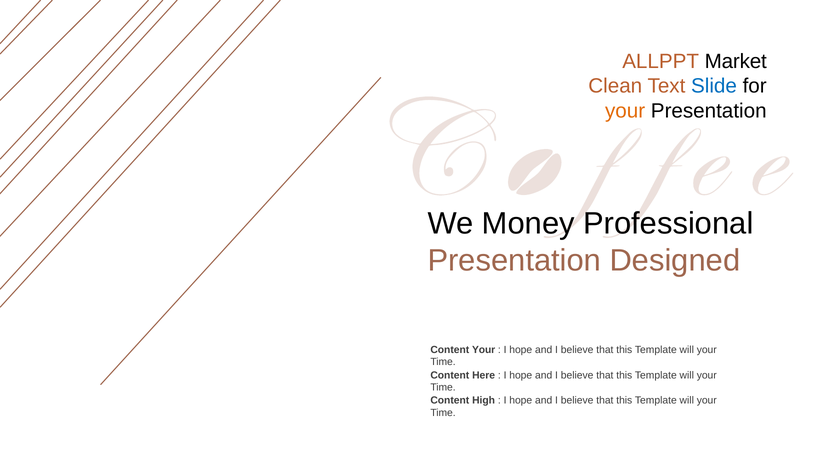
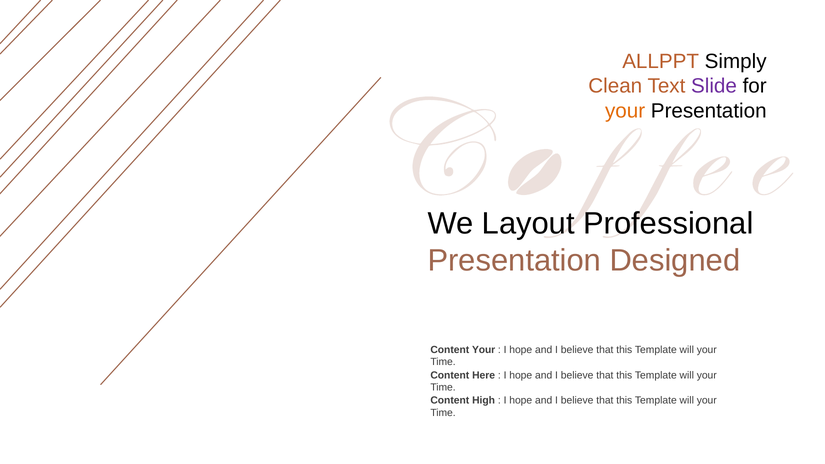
Market: Market -> Simply
Slide colour: blue -> purple
Money: Money -> Layout
